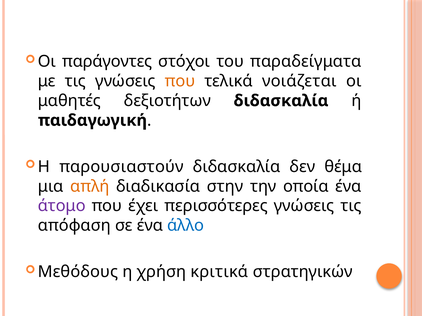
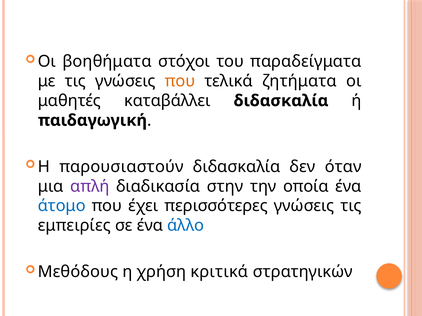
παράγοντες: παράγοντες -> βοηθήματα
νοιάζεται: νοιάζεται -> ζητήματα
δεξιοτήτων: δεξιοτήτων -> καταβάλλει
θέμα: θέμα -> όταν
απλή colour: orange -> purple
άτομο colour: purple -> blue
απόφαση: απόφαση -> εμπειρίες
